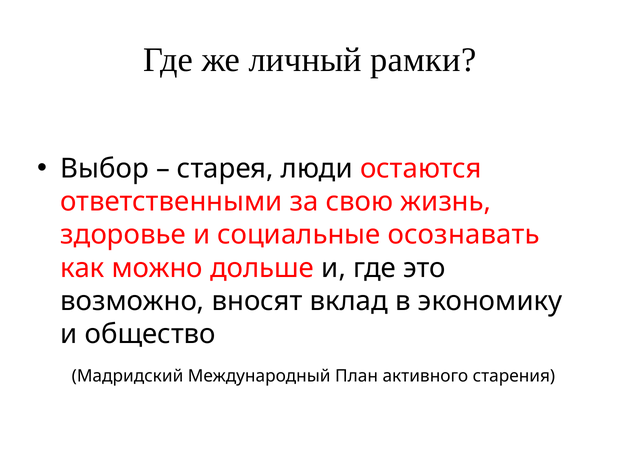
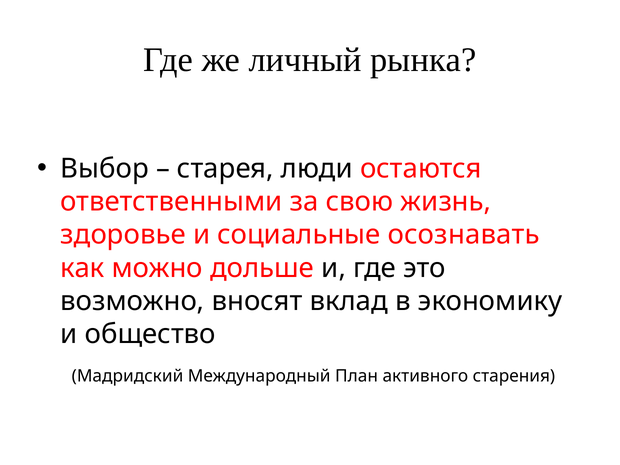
рамки: рамки -> рынка
